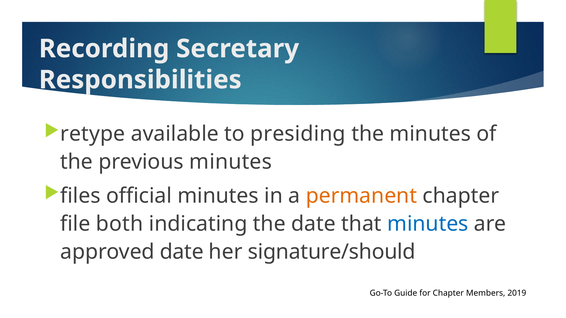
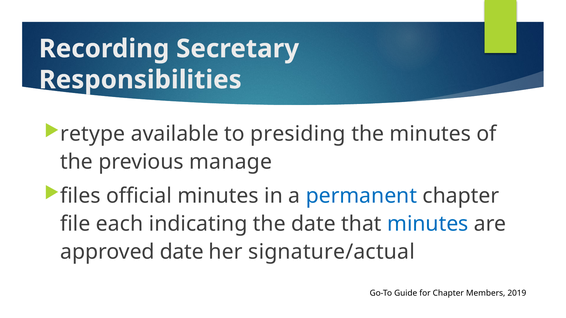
previous minutes: minutes -> manage
permanent colour: orange -> blue
both: both -> each
signature/should: signature/should -> signature/actual
